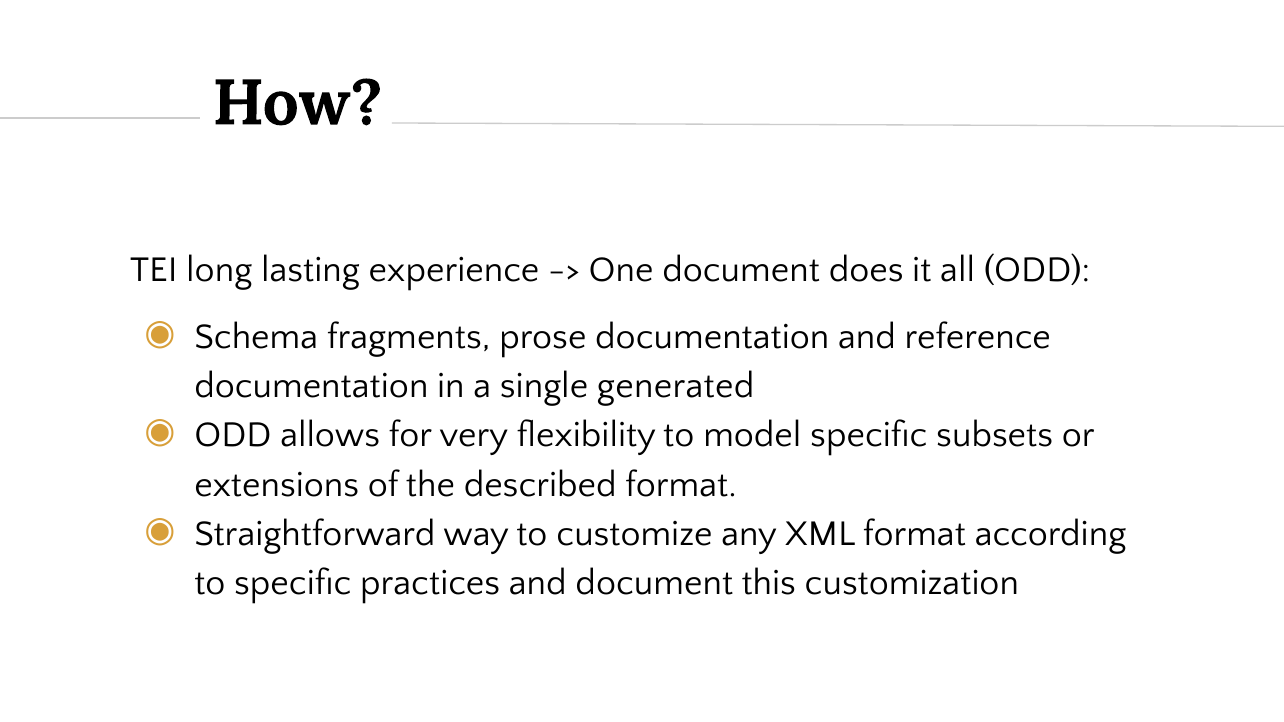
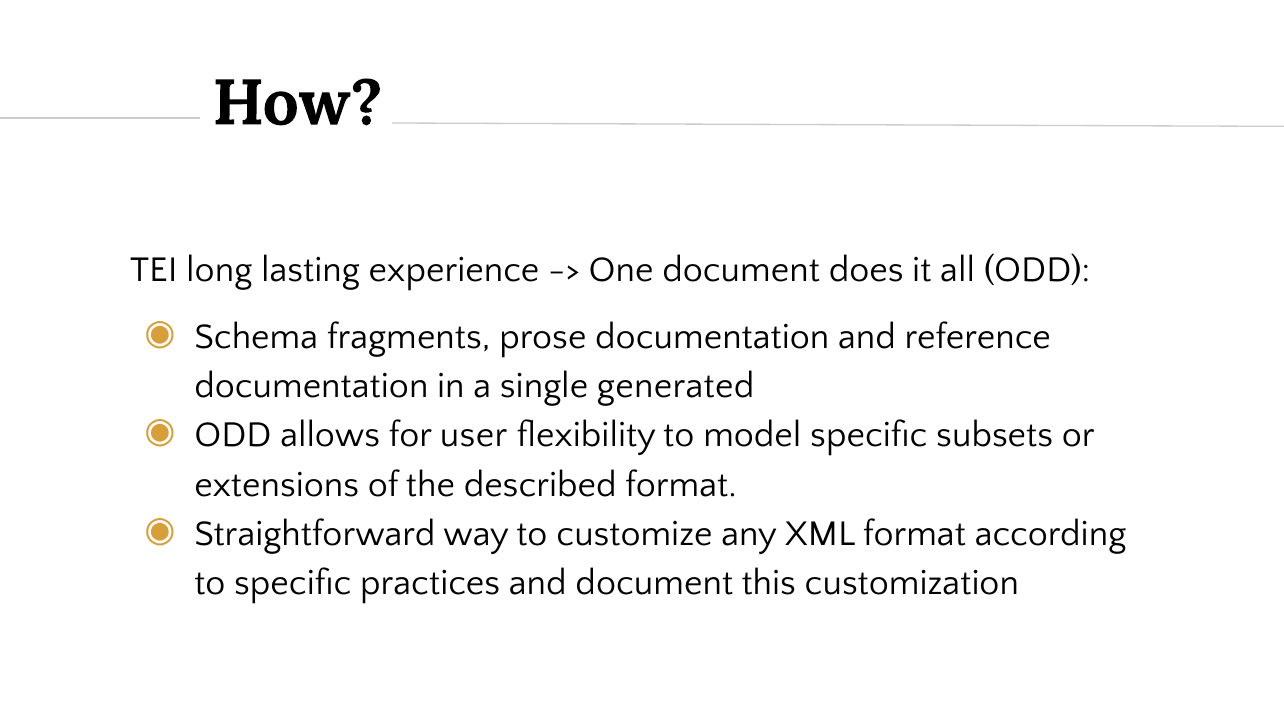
very: very -> user
